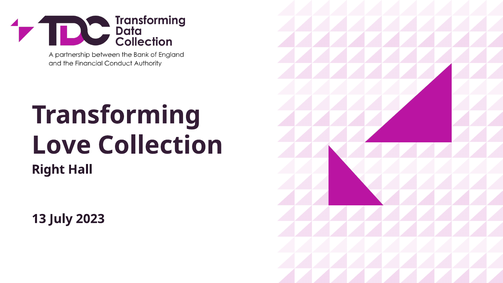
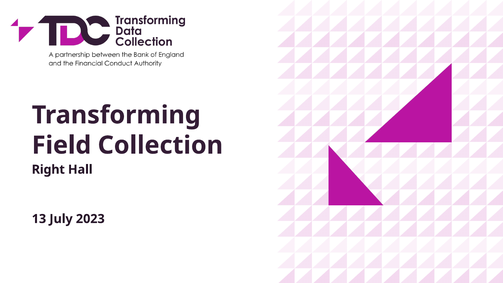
Love: Love -> Field
